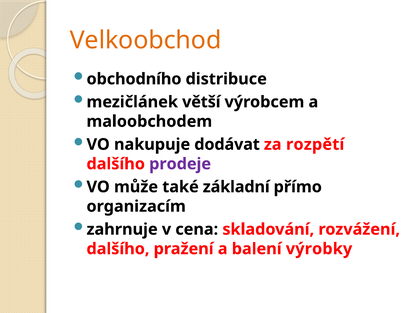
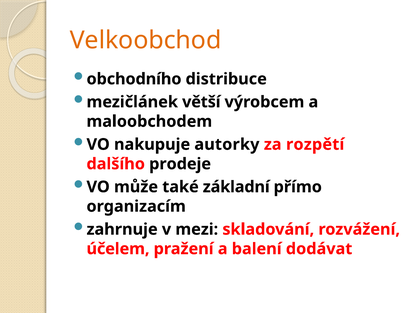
dodávat: dodávat -> autorky
prodeje colour: purple -> black
cena: cena -> mezi
dalšího at (118, 249): dalšího -> účelem
výrobky: výrobky -> dodávat
